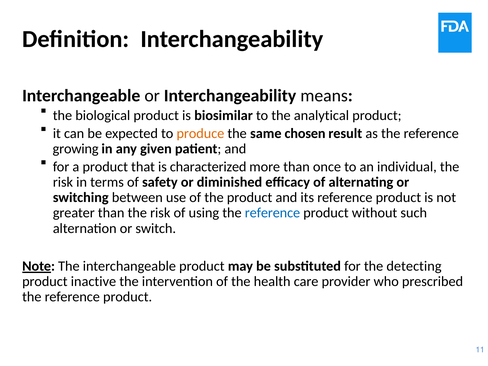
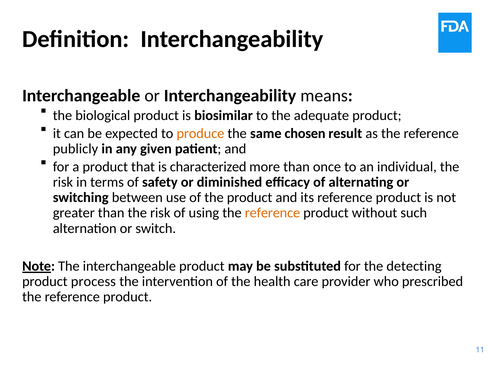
analytical: analytical -> adequate
growing: growing -> publicly
reference at (272, 213) colour: blue -> orange
inactive: inactive -> process
